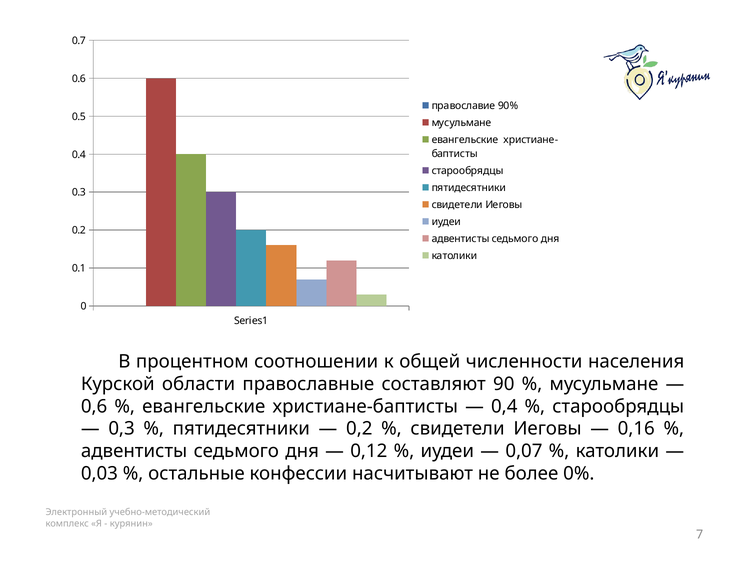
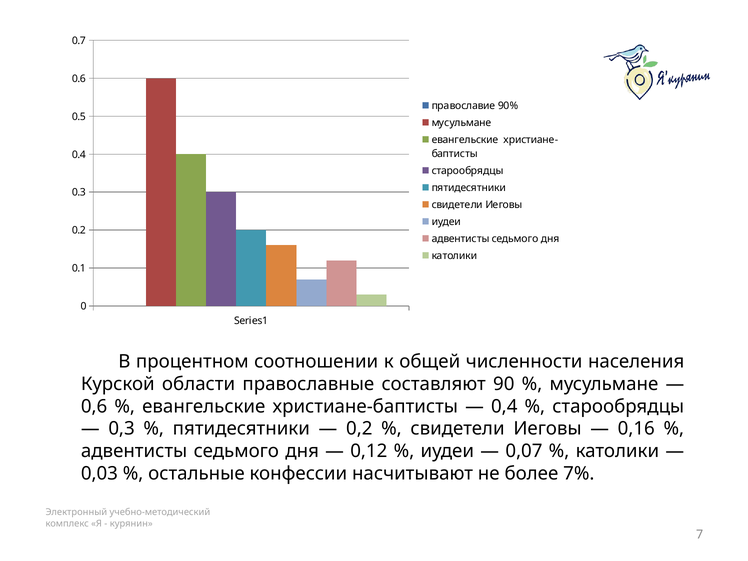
0%: 0% -> 7%
